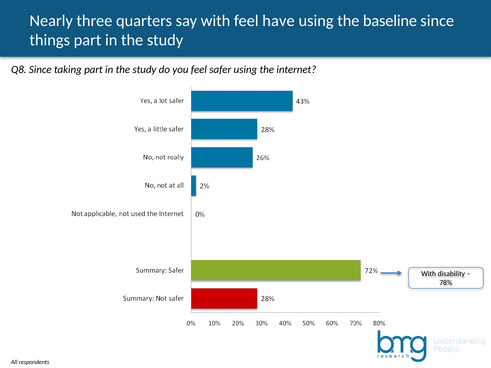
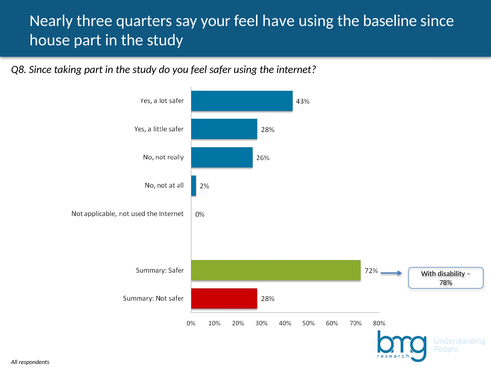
say with: with -> your
things: things -> house
